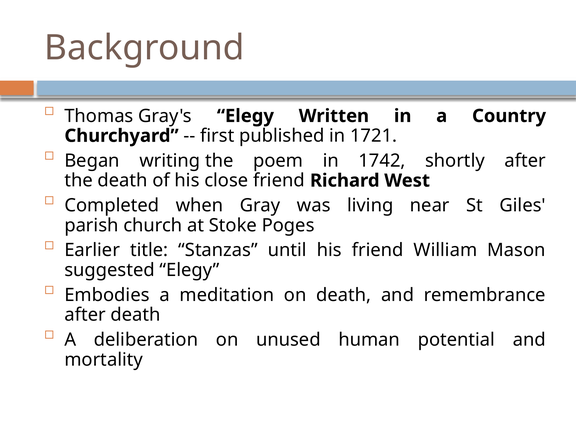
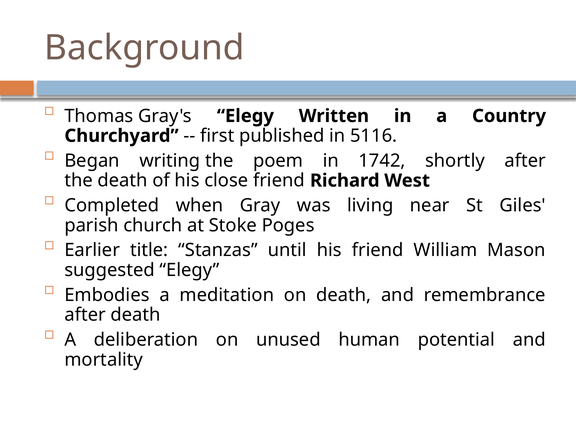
1721: 1721 -> 5116
